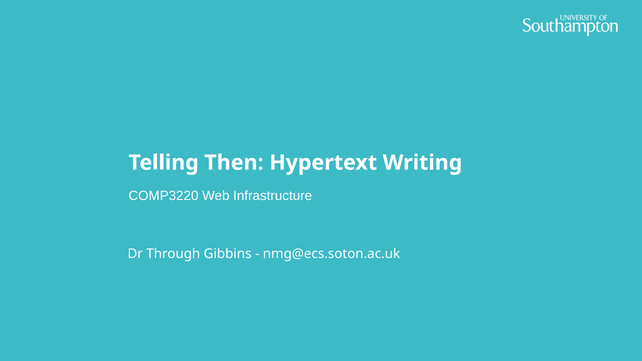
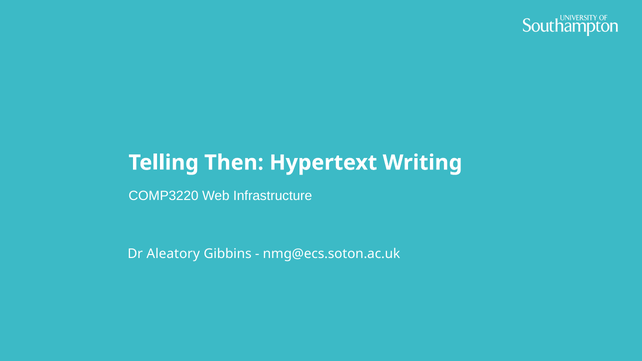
Through: Through -> Aleatory
